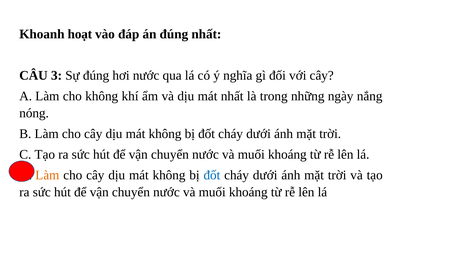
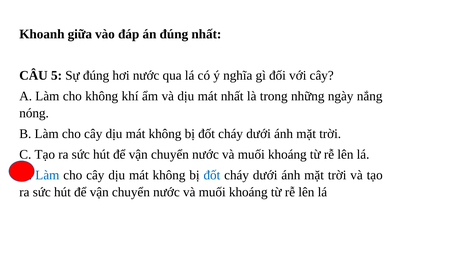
hoạt: hoạt -> giữa
3: 3 -> 5
Làm at (47, 175) colour: orange -> blue
